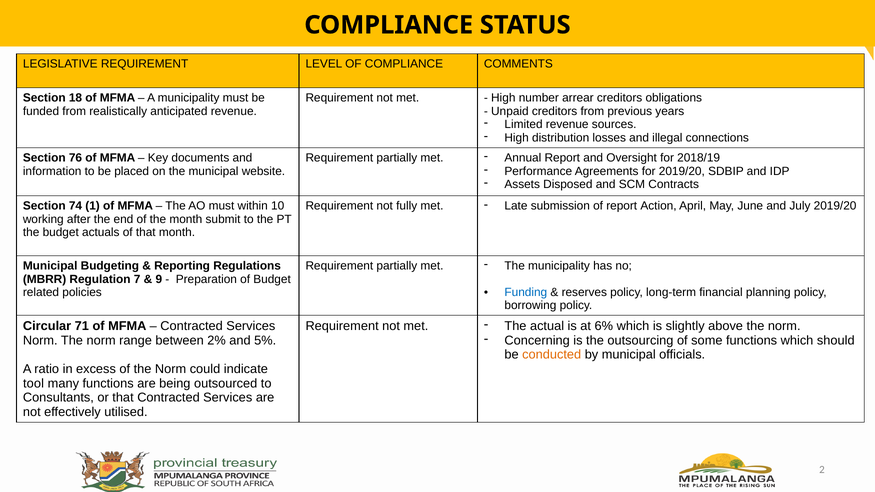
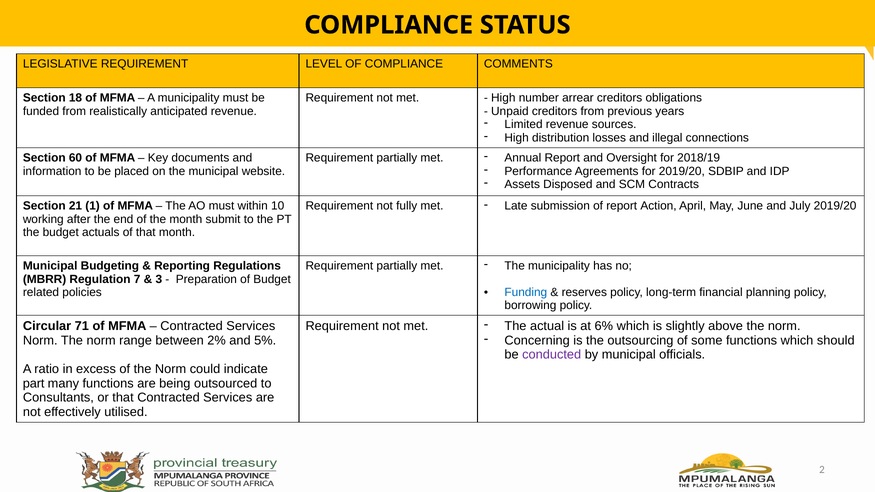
76: 76 -> 60
74: 74 -> 21
9: 9 -> 3
conducted colour: orange -> purple
tool: tool -> part
